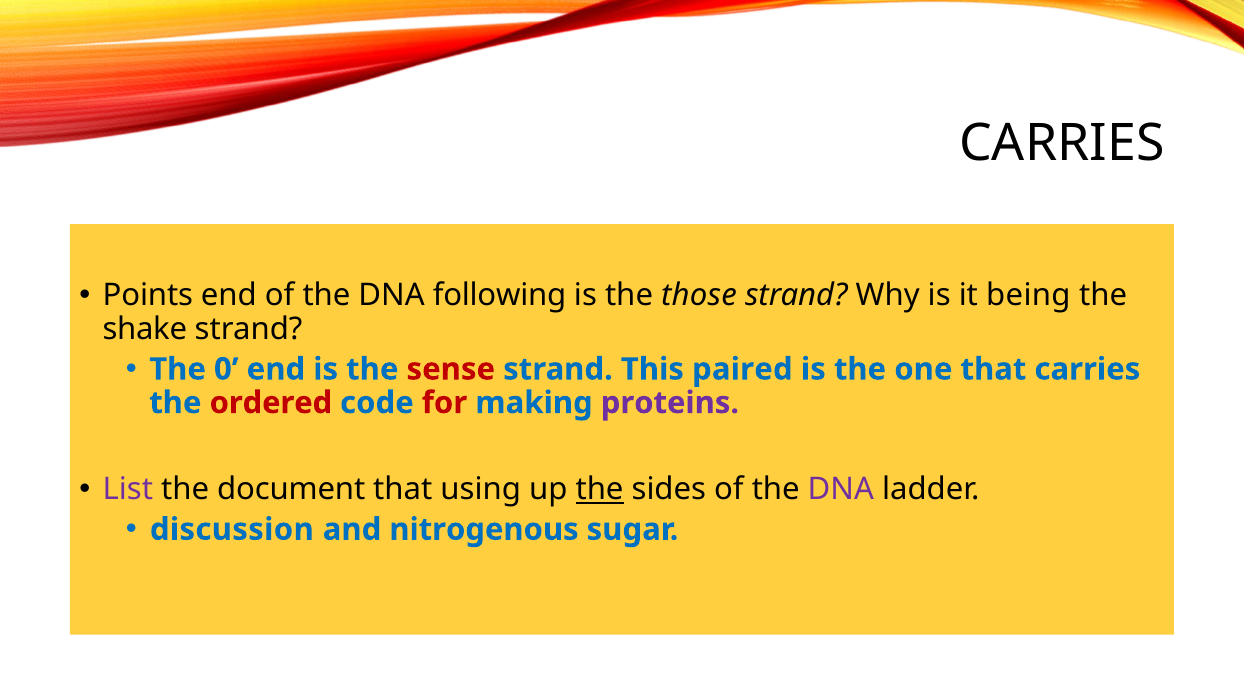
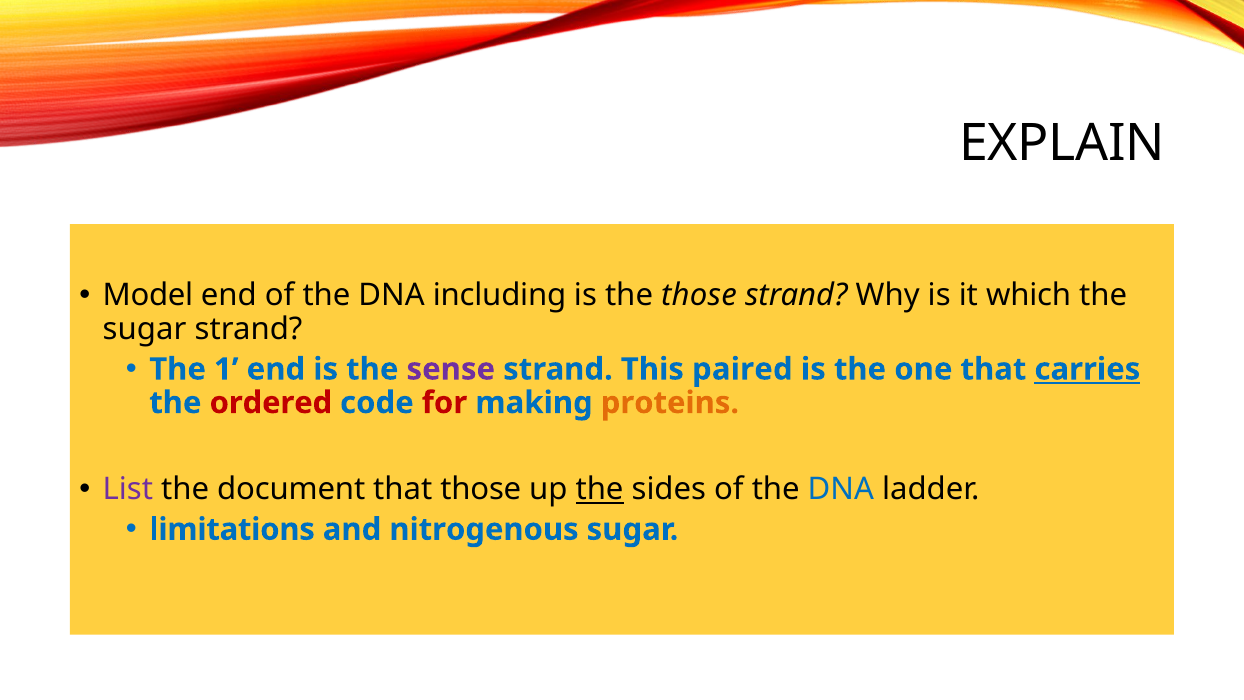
CARRIES at (1062, 144): CARRIES -> EXPLAIN
Points: Points -> Model
following: following -> including
being: being -> which
shake at (145, 329): shake -> sugar
0: 0 -> 1
sense colour: red -> purple
carries at (1087, 369) underline: none -> present
proteins colour: purple -> orange
that using: using -> those
DNA at (841, 489) colour: purple -> blue
discussion: discussion -> limitations
